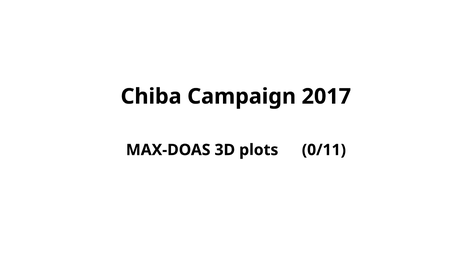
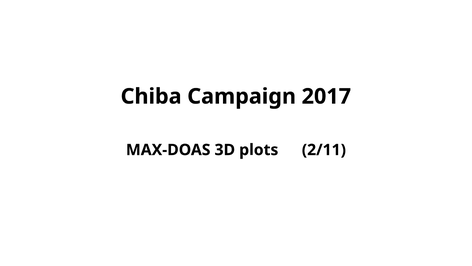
0/11: 0/11 -> 2/11
